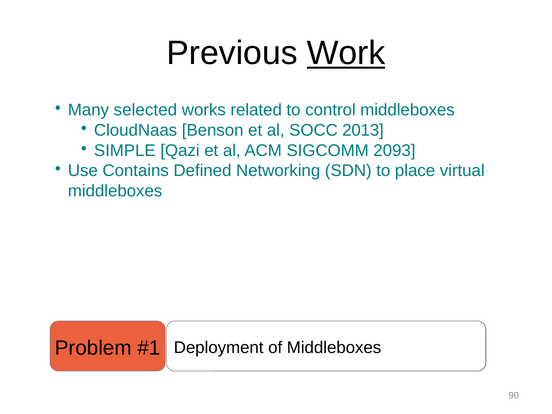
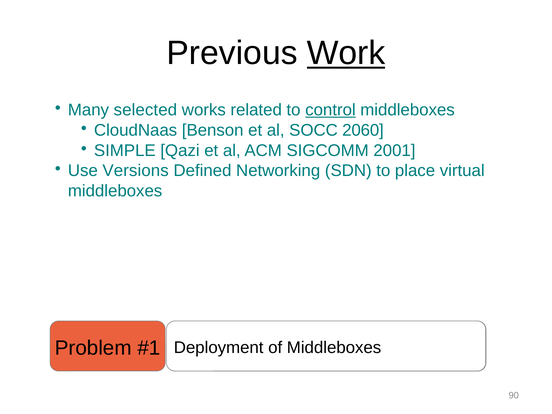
control underline: none -> present
2013: 2013 -> 2060
2093: 2093 -> 2001
Contains: Contains -> Versions
